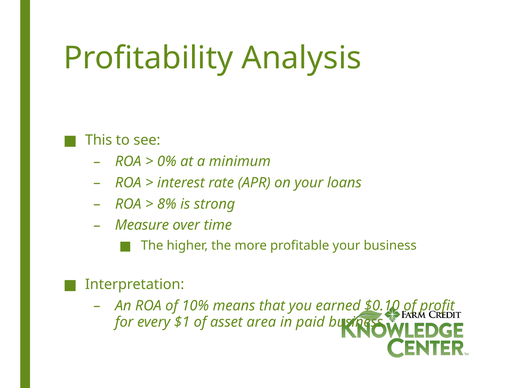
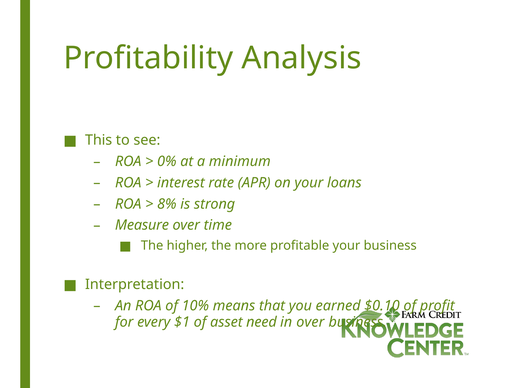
area: area -> need
in paid: paid -> over
